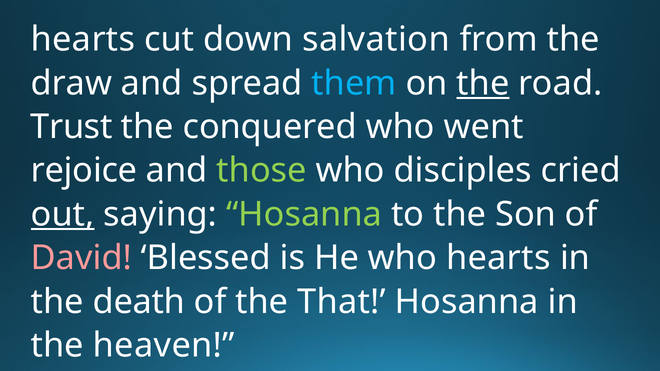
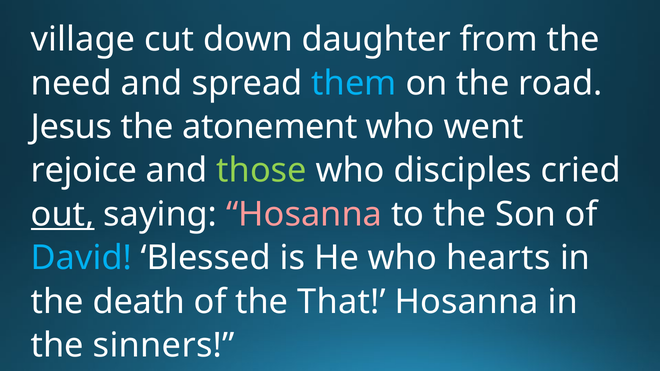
hearts at (83, 39): hearts -> village
salvation: salvation -> daughter
draw: draw -> need
the at (483, 83) underline: present -> none
Trust: Trust -> Jesus
conquered: conquered -> atonement
Hosanna at (304, 214) colour: light green -> pink
David colour: pink -> light blue
heaven: heaven -> sinners
